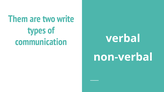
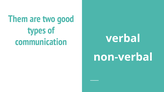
write: write -> good
